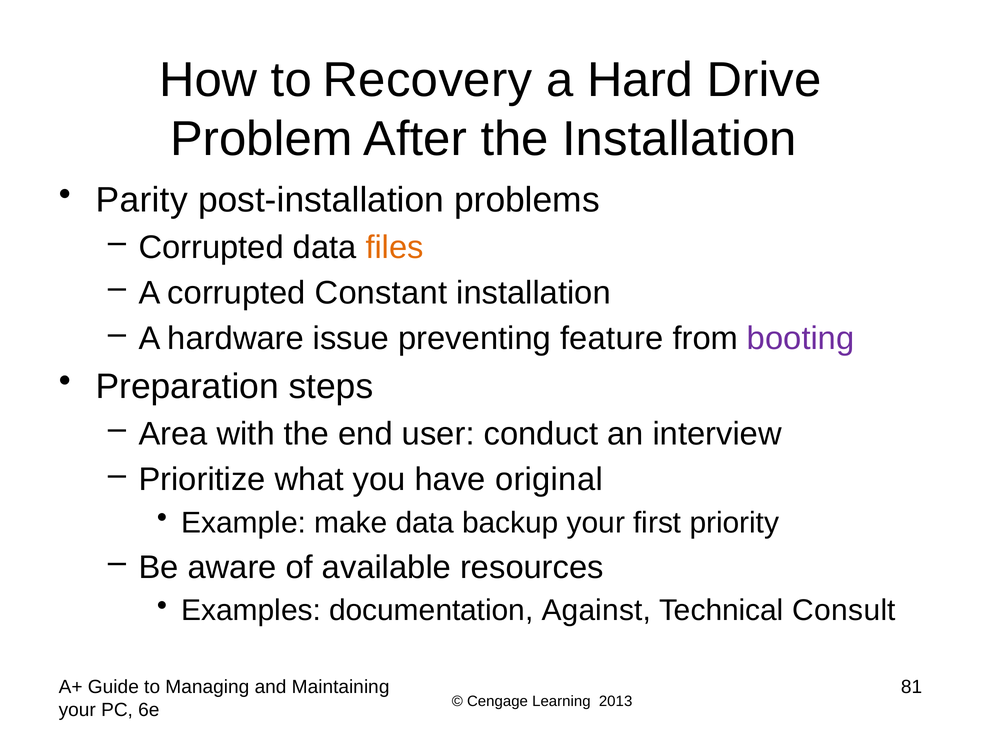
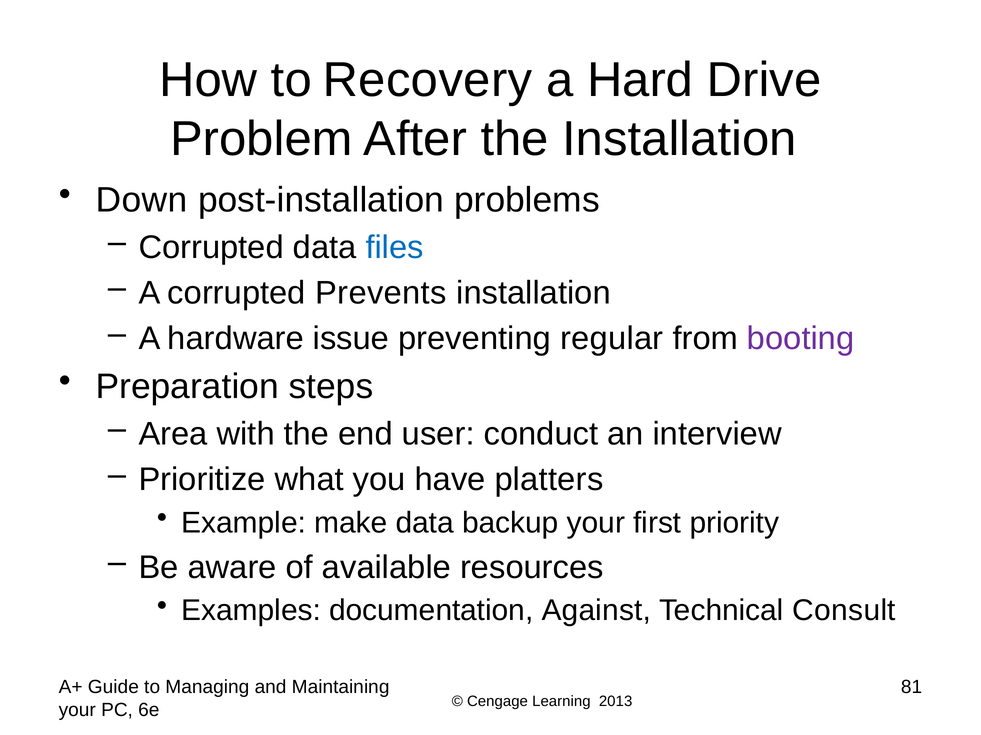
Parity: Parity -> Down
files colour: orange -> blue
Constant: Constant -> Prevents
feature: feature -> regular
original: original -> platters
